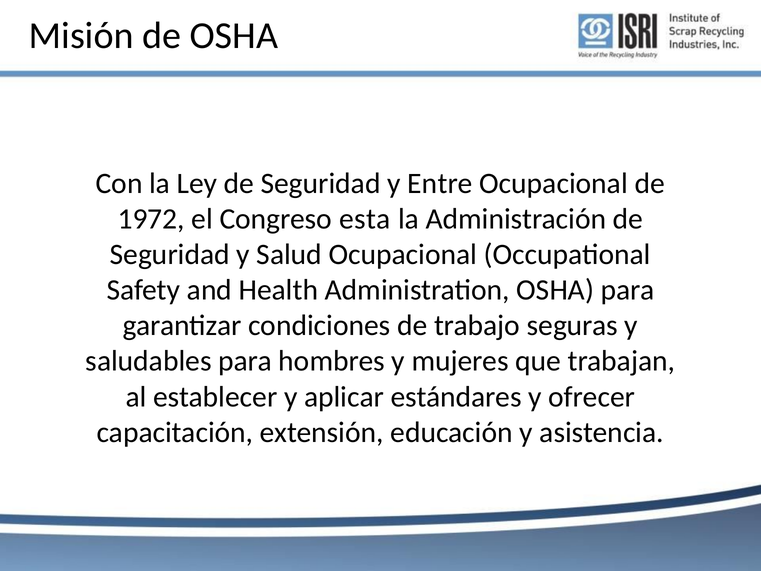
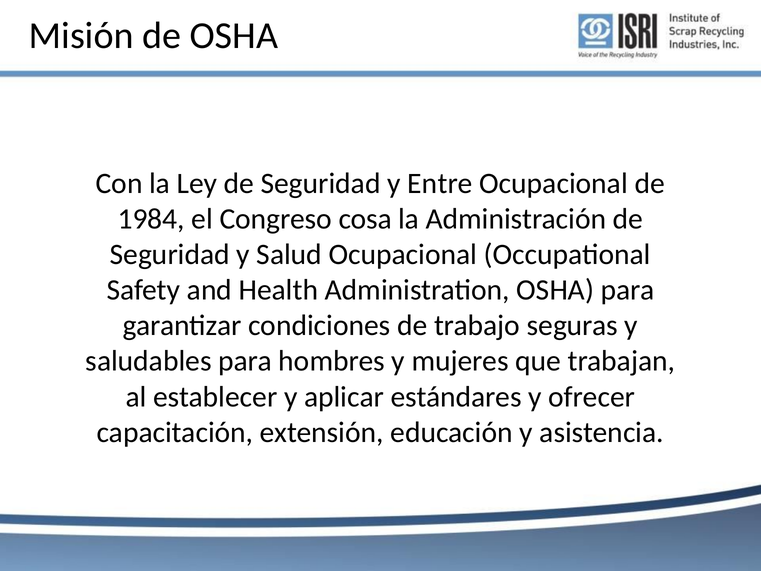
1972: 1972 -> 1984
esta: esta -> cosa
